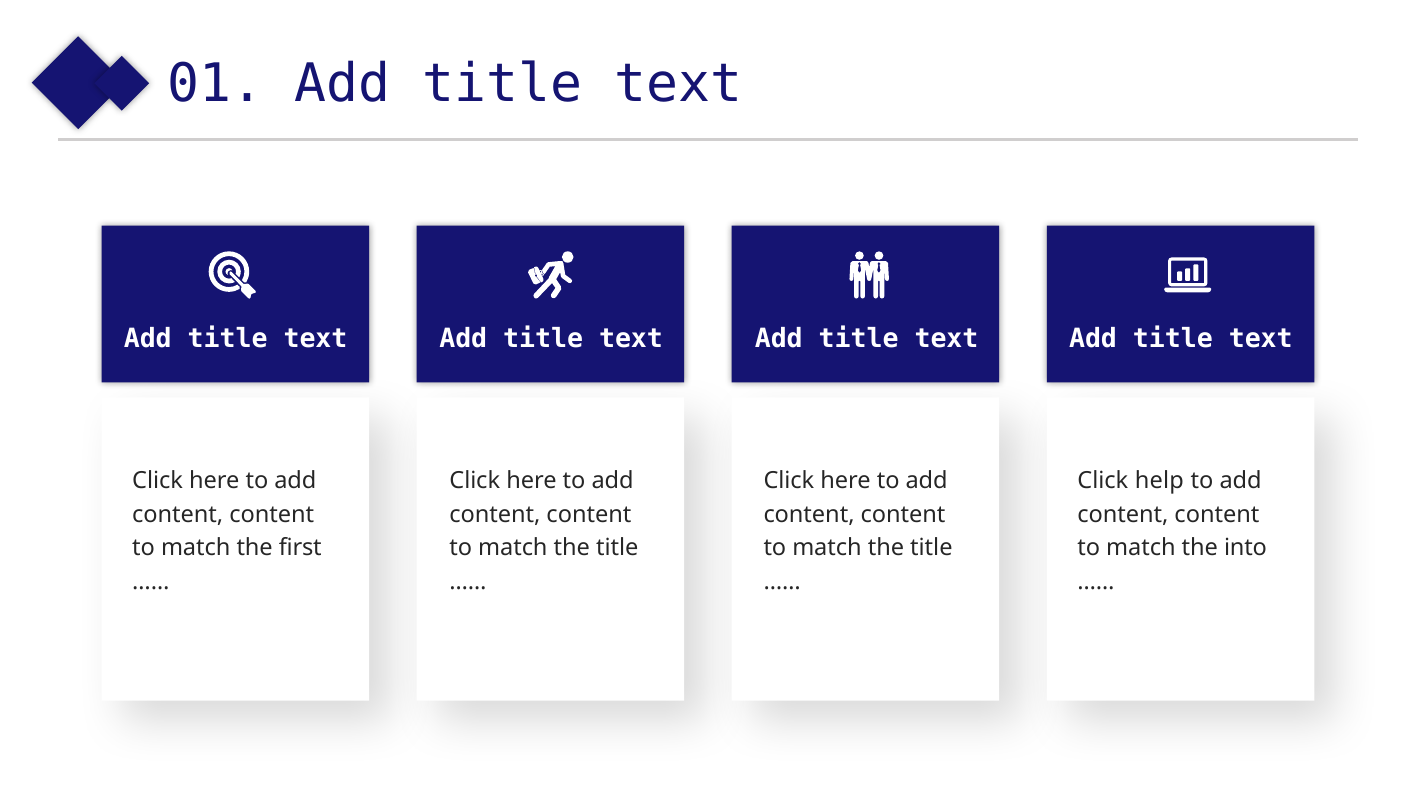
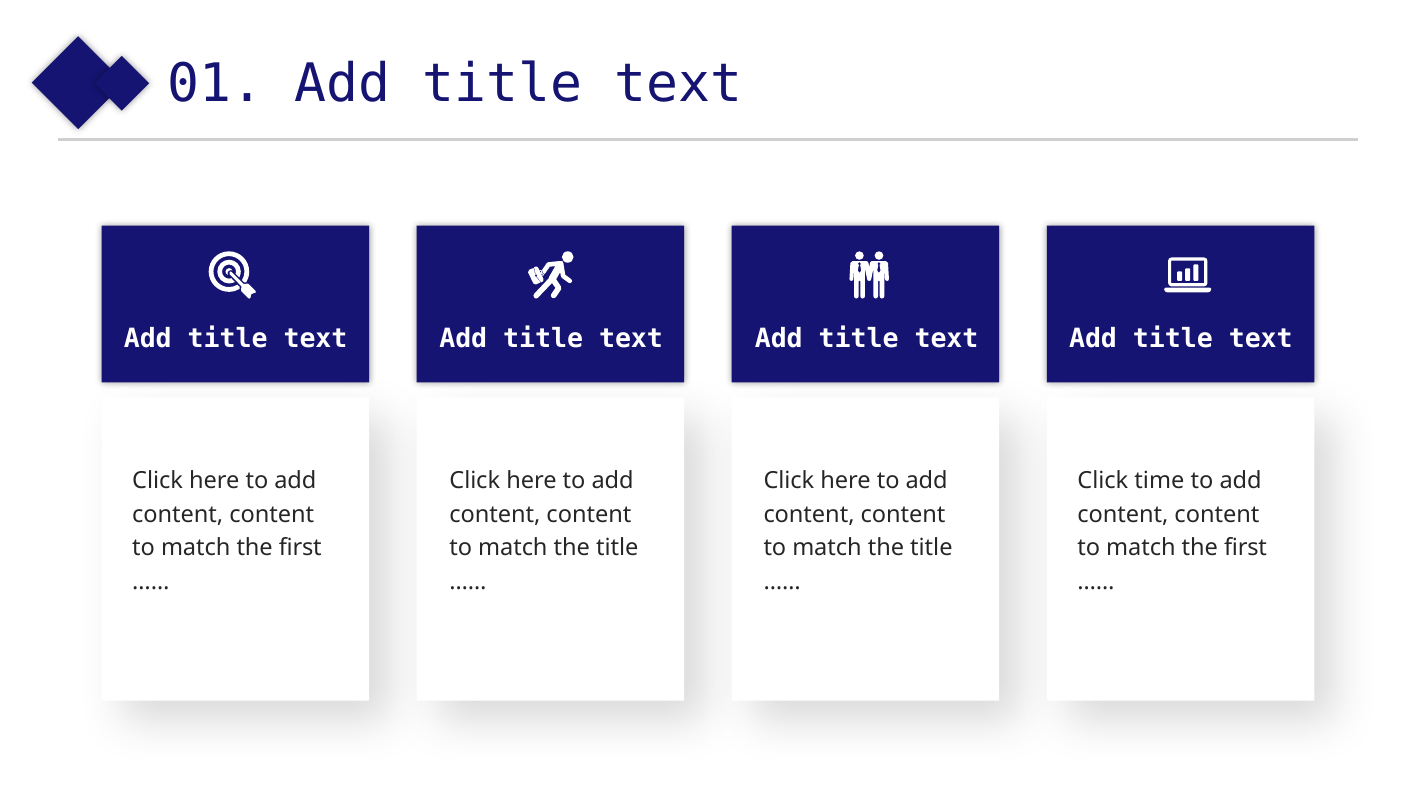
help: help -> time
into at (1245, 549): into -> first
